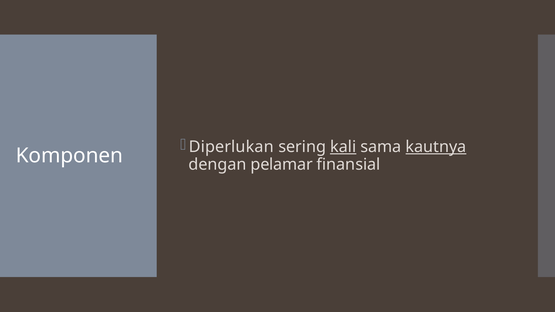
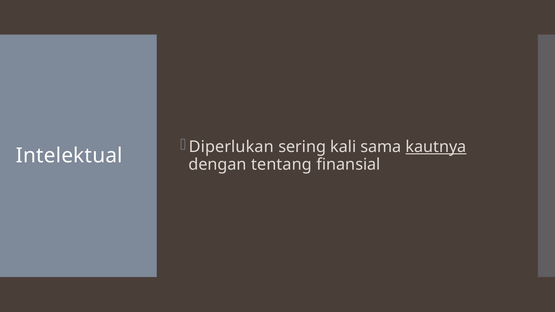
kali underline: present -> none
Komponen: Komponen -> Intelektual
pelamar: pelamar -> tentang
